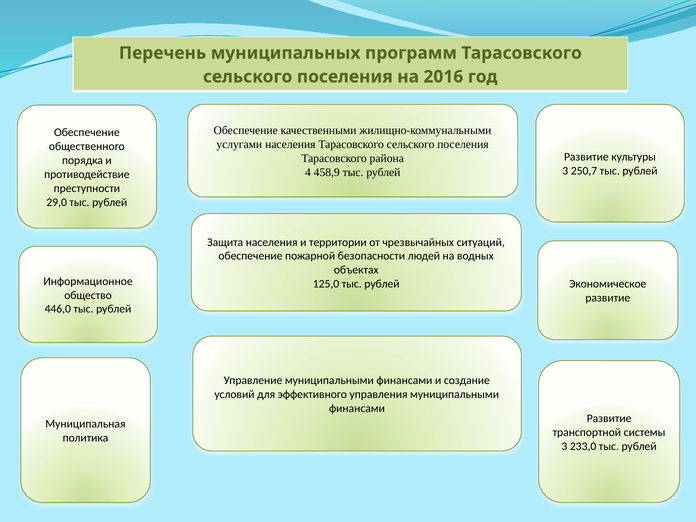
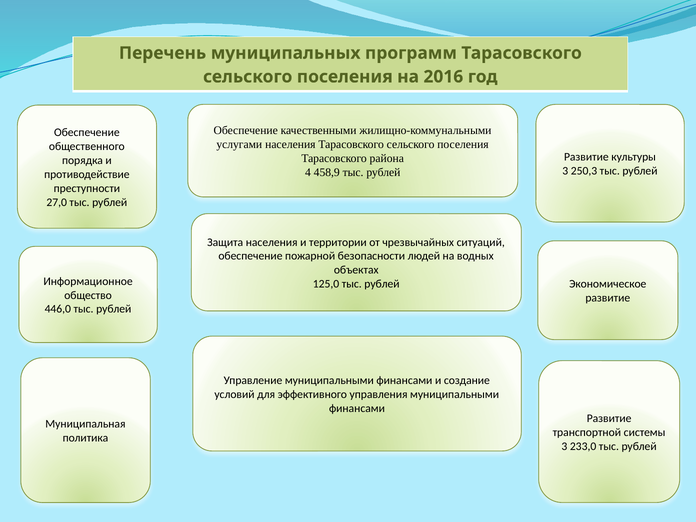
250,7: 250,7 -> 250,3
29,0: 29,0 -> 27,0
